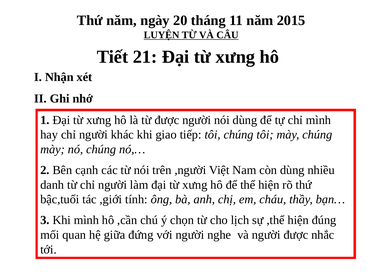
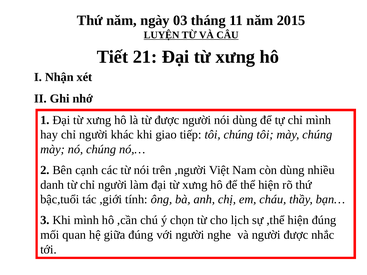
20: 20 -> 03
giữa đứng: đứng -> đúng
